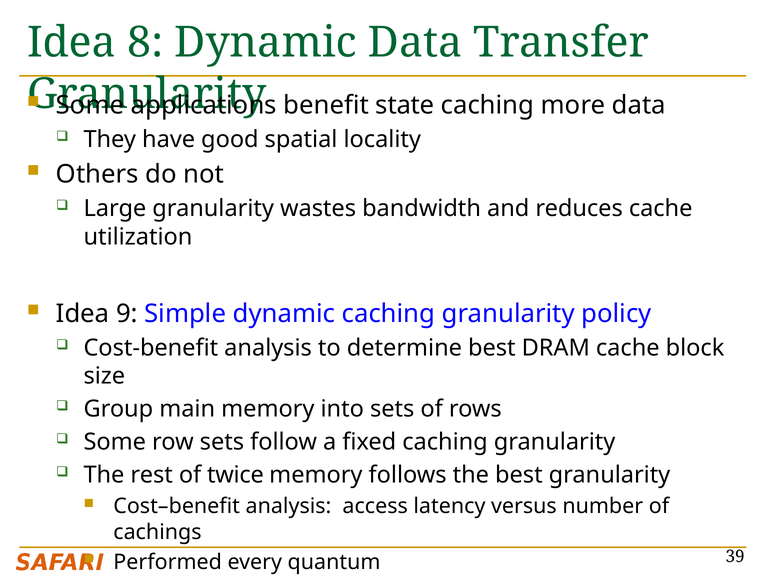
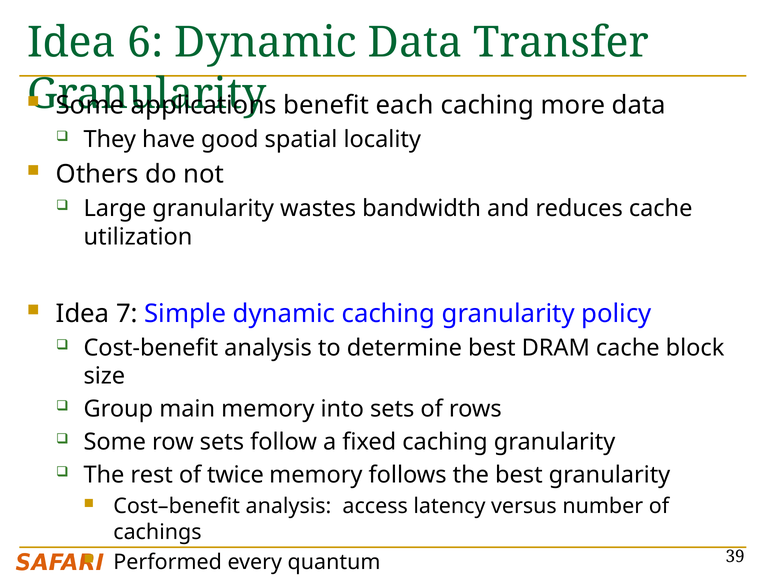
8: 8 -> 6
state: state -> each
9: 9 -> 7
